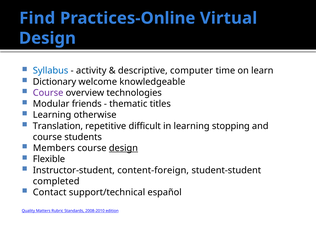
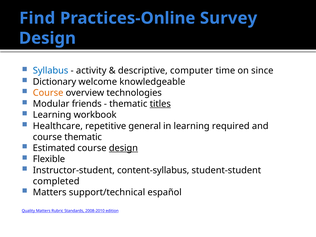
Virtual: Virtual -> Survey
learn: learn -> since
Course at (48, 93) colour: purple -> orange
titles underline: none -> present
otherwise: otherwise -> workbook
Translation: Translation -> Healthcare
difficult: difficult -> general
stopping: stopping -> required
course students: students -> thematic
Members: Members -> Estimated
content-foreign: content-foreign -> content-syllabus
Contact at (50, 192): Contact -> Matters
